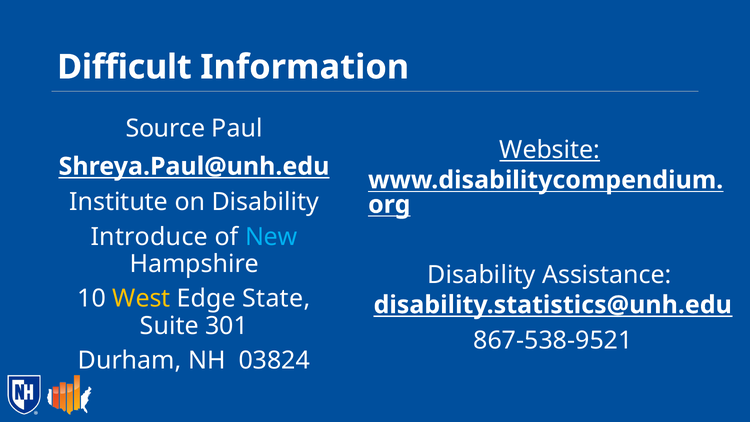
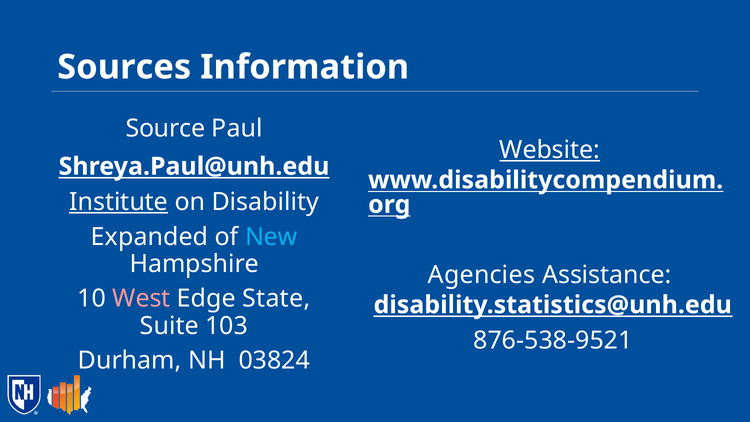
Difficult: Difficult -> Sources
Institute underline: none -> present
Introduce: Introduce -> Expanded
Disability at (481, 275): Disability -> Agencies
West colour: yellow -> pink
301: 301 -> 103
867-538-9521: 867-538-9521 -> 876-538-9521
